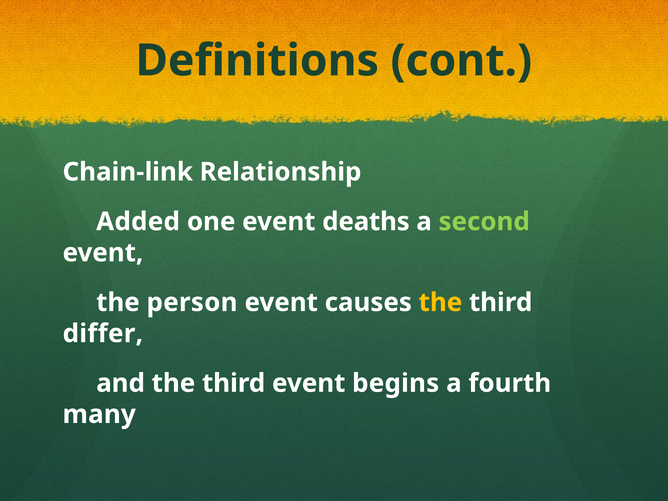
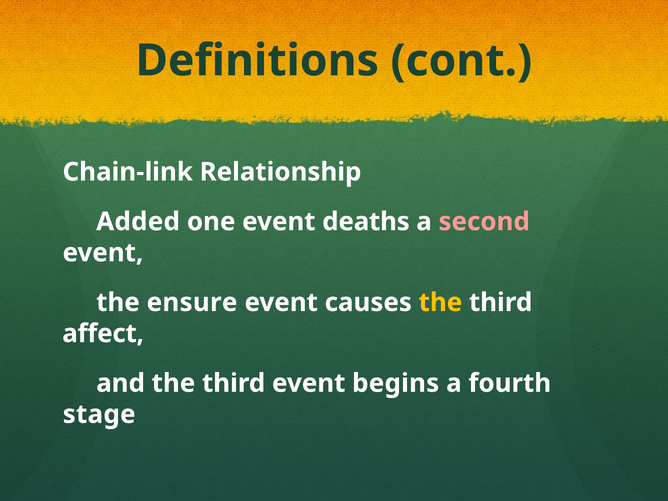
second colour: light green -> pink
person: person -> ensure
differ: differ -> affect
many: many -> stage
